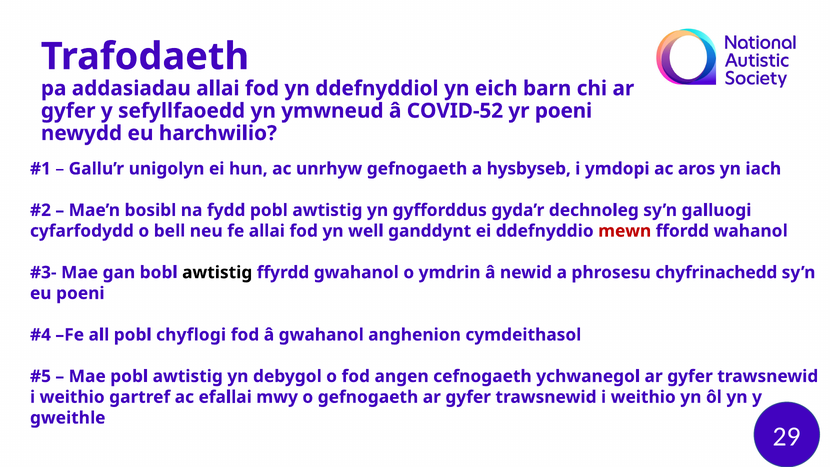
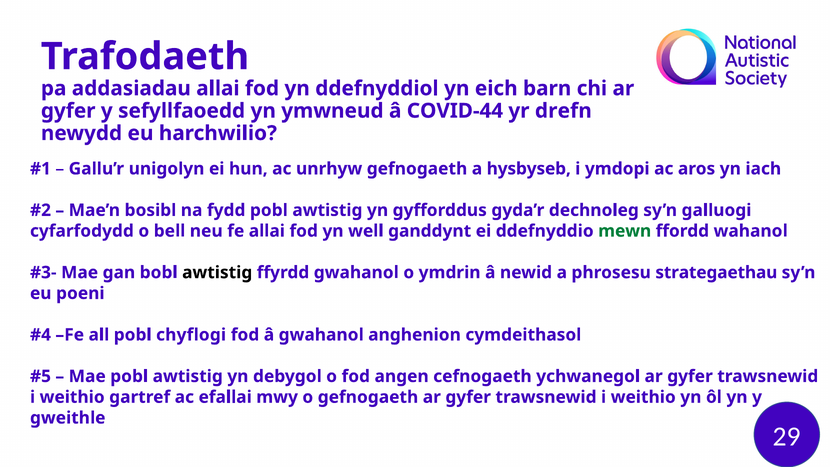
COVID-52: COVID-52 -> COVID-44
yr poeni: poeni -> drefn
mewn colour: red -> green
chyfrinachedd: chyfrinachedd -> strategaethau
